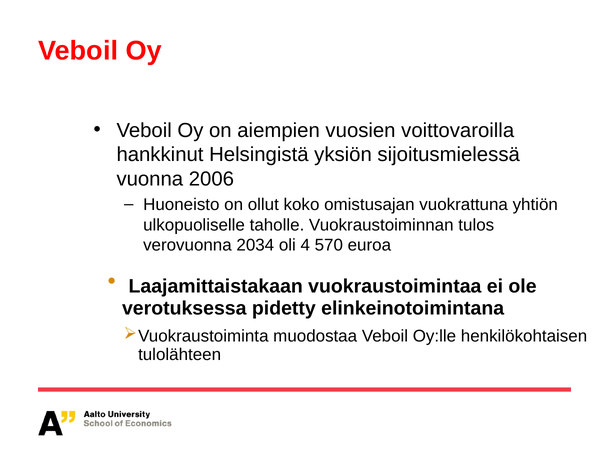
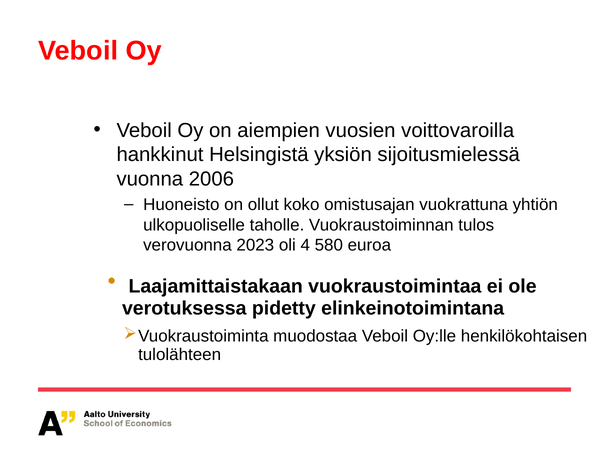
2034: 2034 -> 2023
570: 570 -> 580
